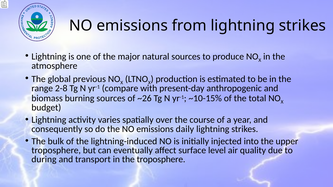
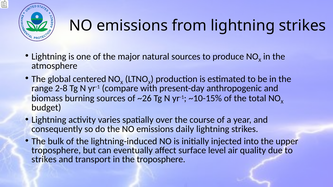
previous: previous -> centered
during at (44, 160): during -> strikes
